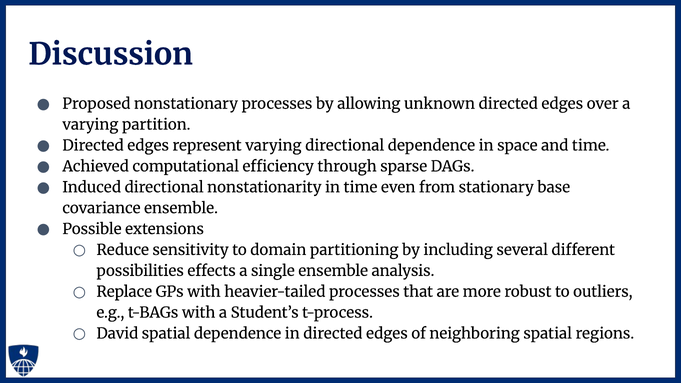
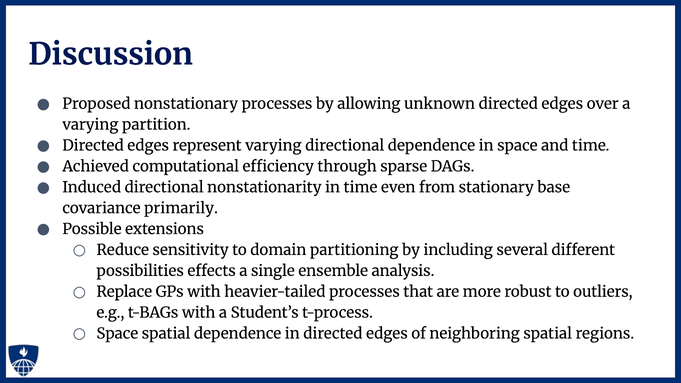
covariance ensemble: ensemble -> primarily
David at (117, 334): David -> Space
